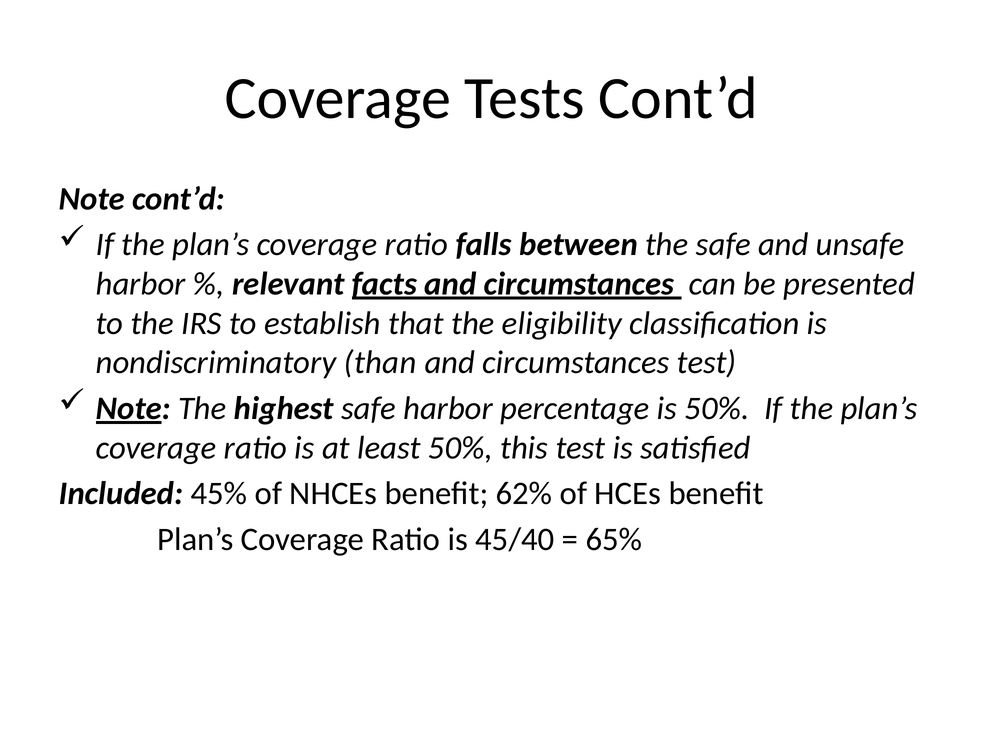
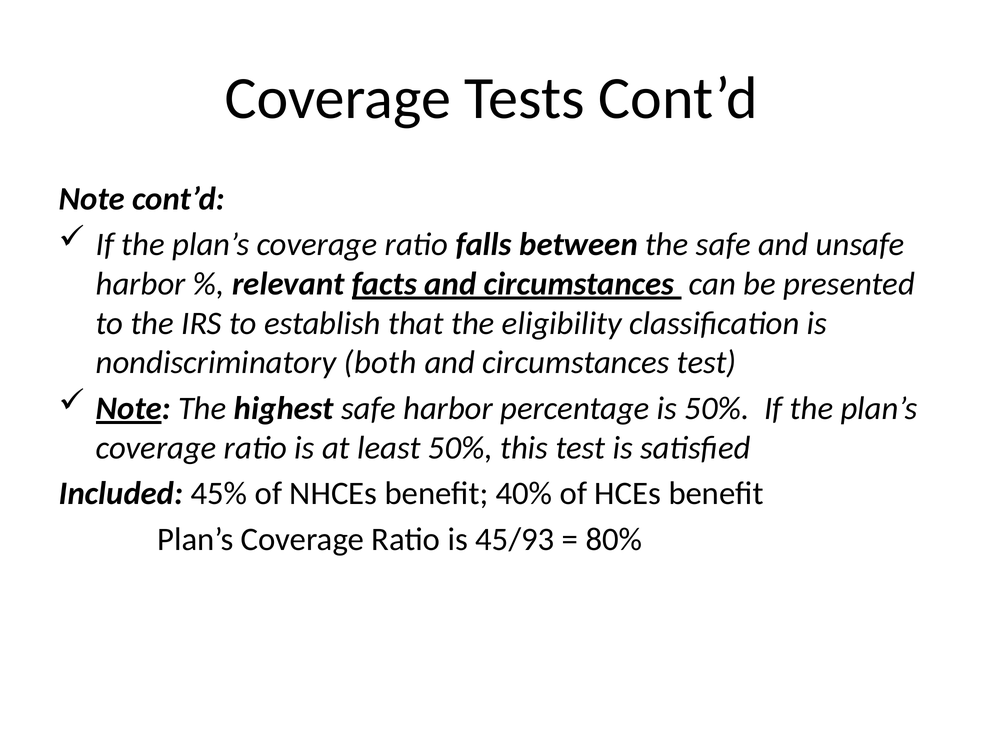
than: than -> both
62%: 62% -> 40%
45/40: 45/40 -> 45/93
65%: 65% -> 80%
